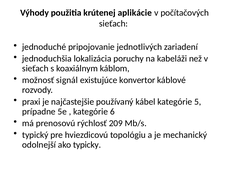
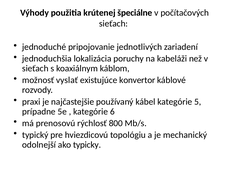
aplikácie: aplikácie -> špeciálne
signál: signál -> vyslať
209: 209 -> 800
